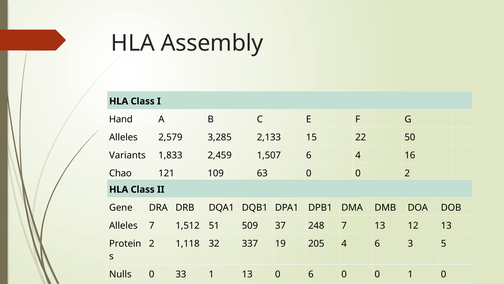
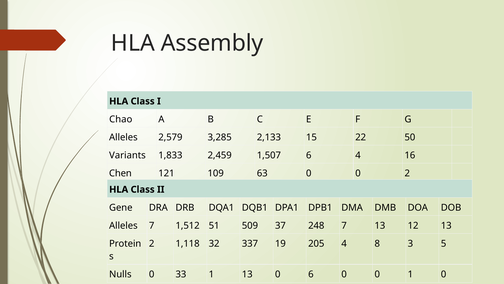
Hand: Hand -> Chao
Chao: Chao -> Chen
4 6: 6 -> 8
